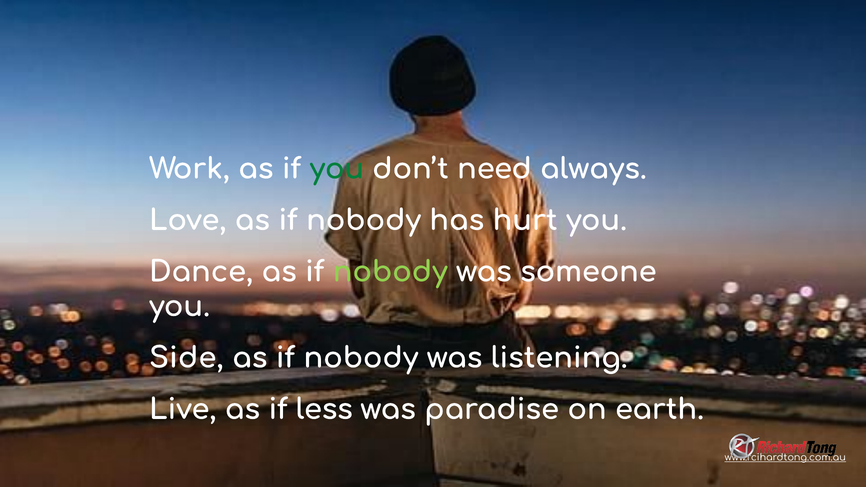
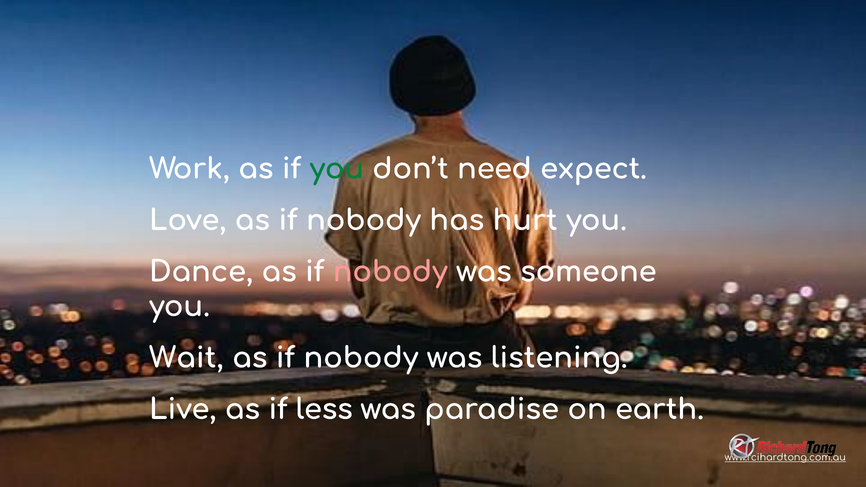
always: always -> expect
nobody at (390, 272) colour: light green -> pink
Side: Side -> Wait
